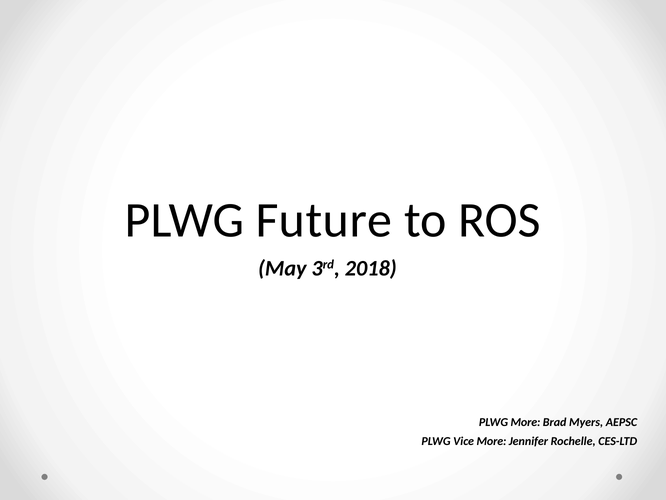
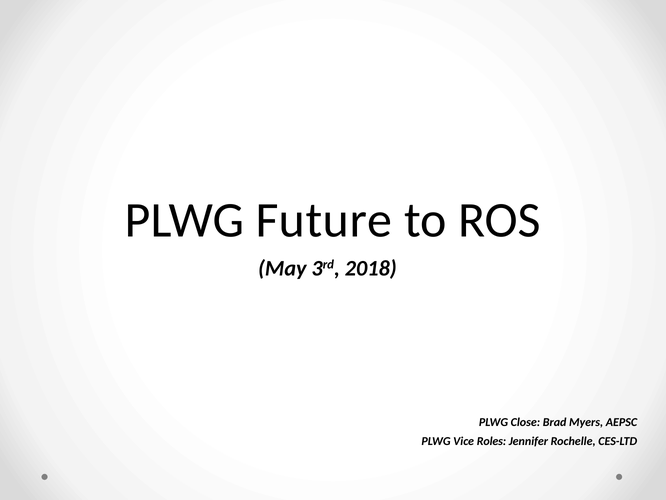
PLWG More: More -> Close
Vice More: More -> Roles
